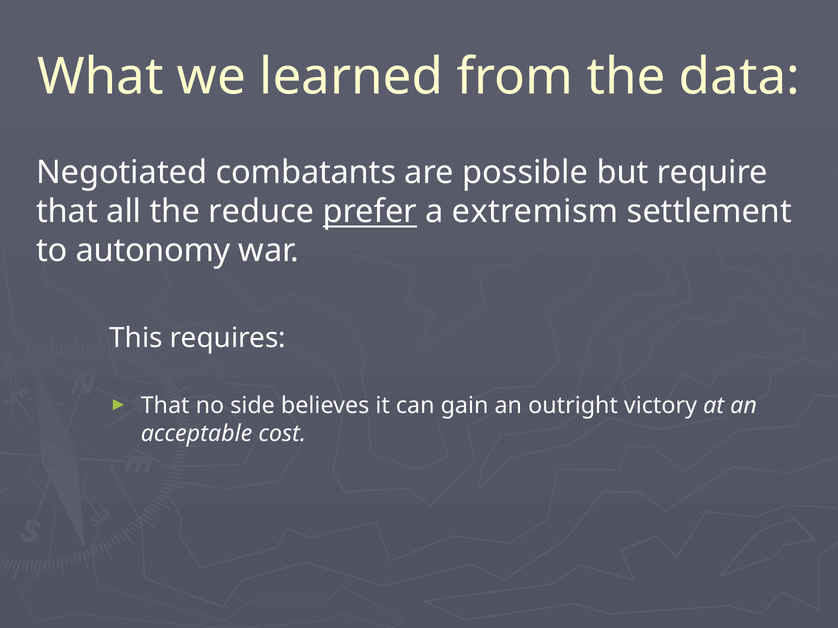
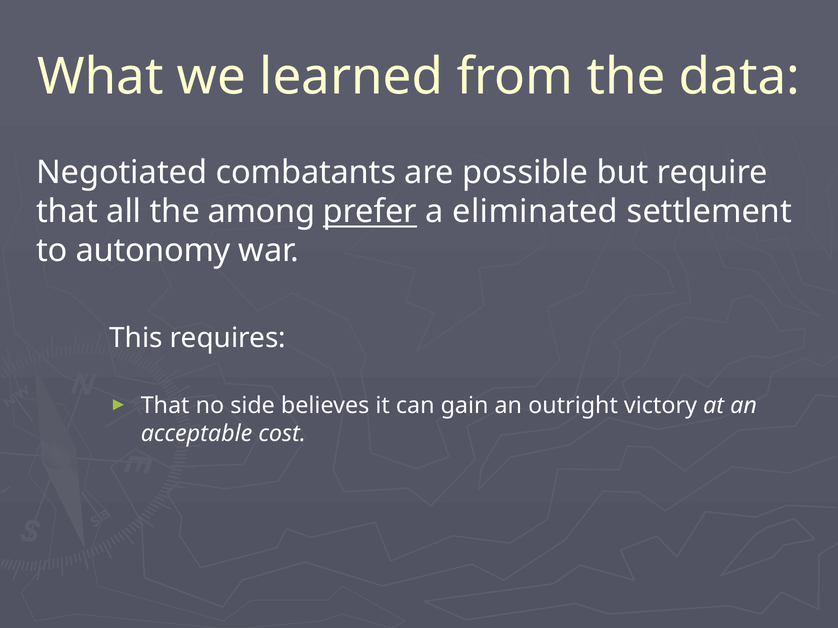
reduce: reduce -> among
extremism: extremism -> eliminated
